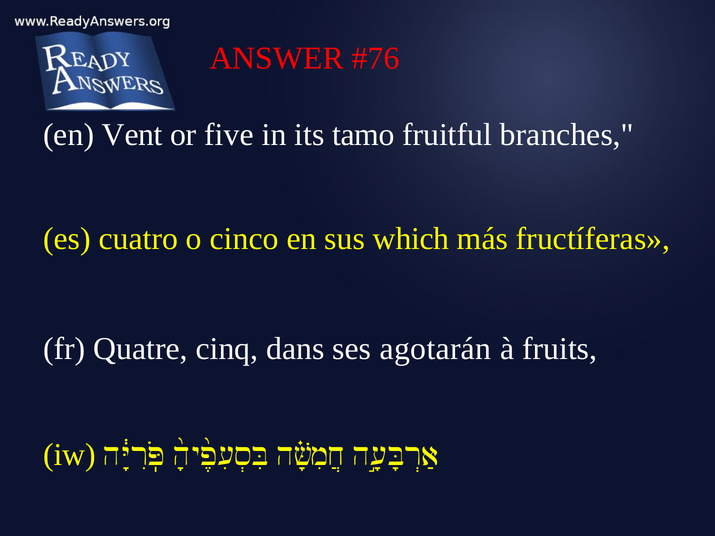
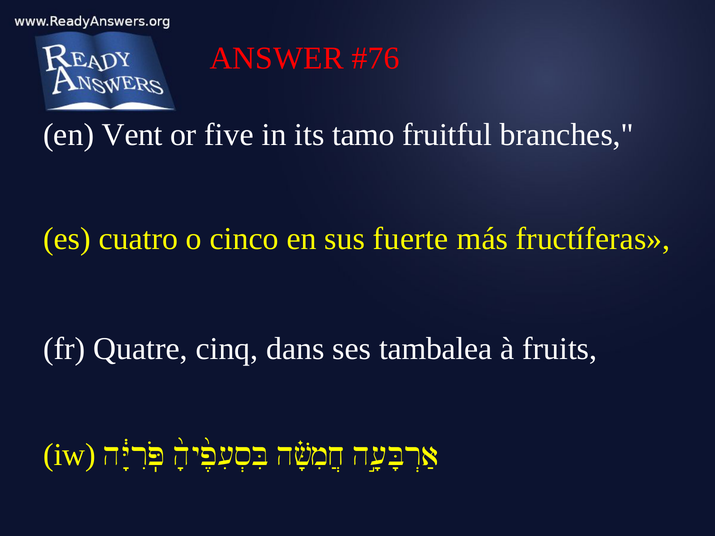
which: which -> fuerte
agotarán: agotarán -> tambalea
